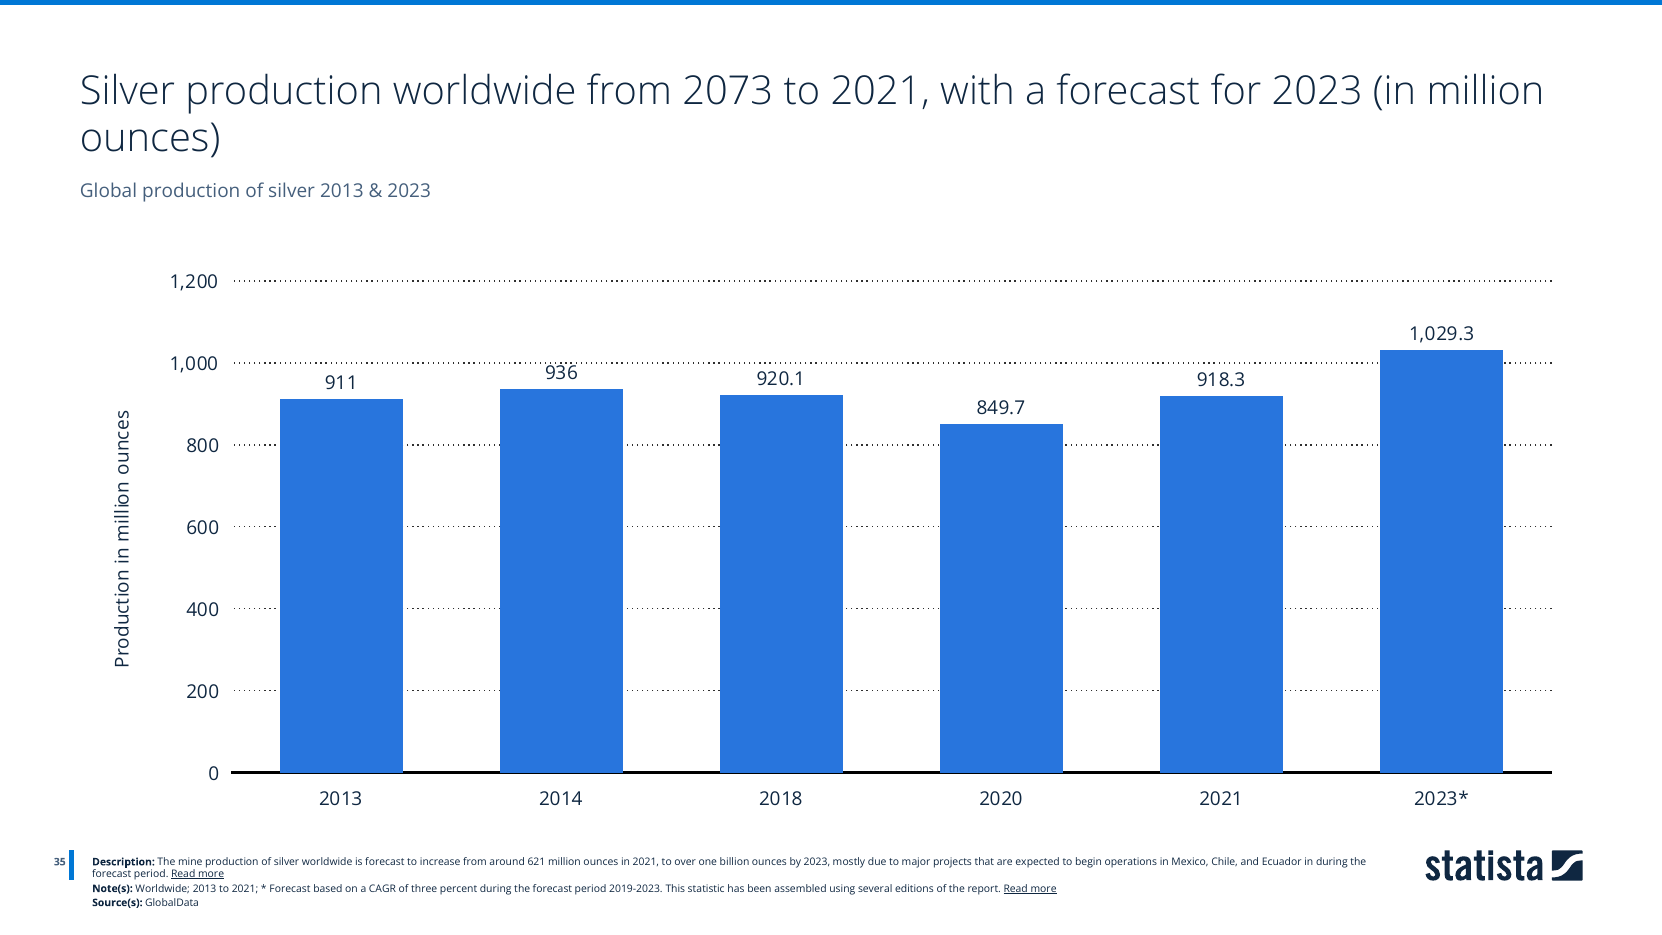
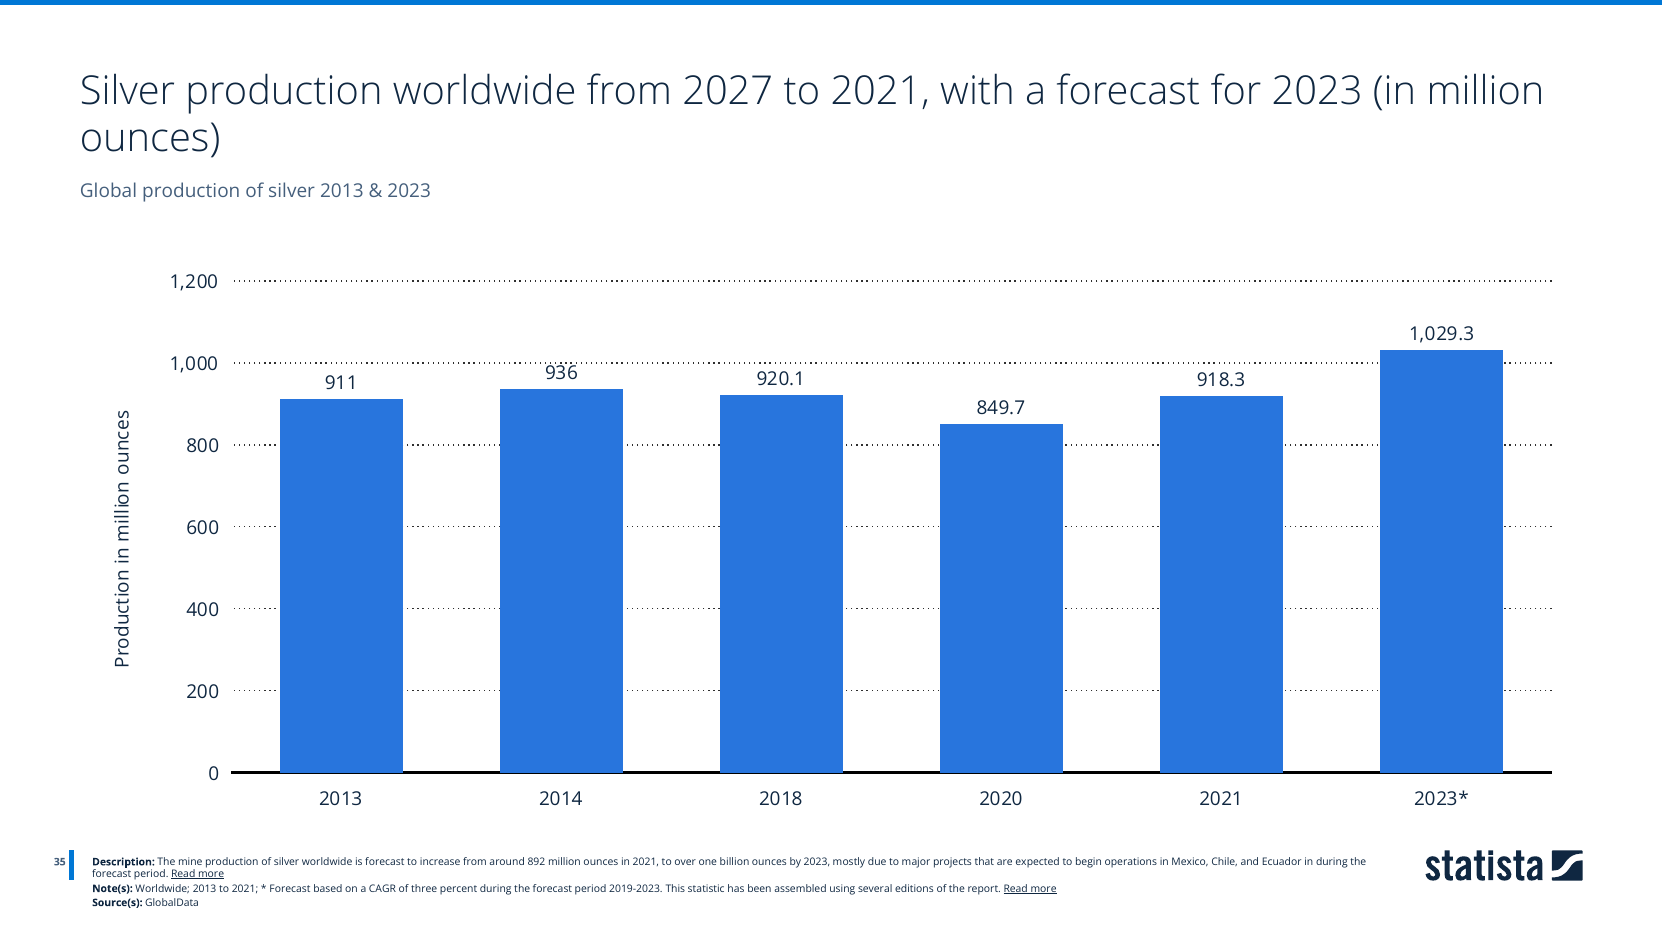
2073: 2073 -> 2027
621: 621 -> 892
